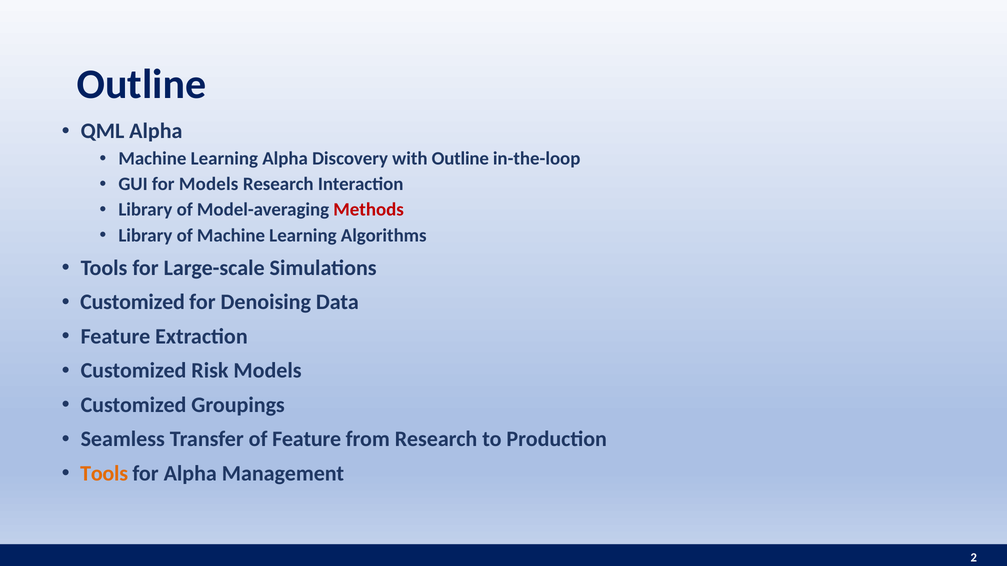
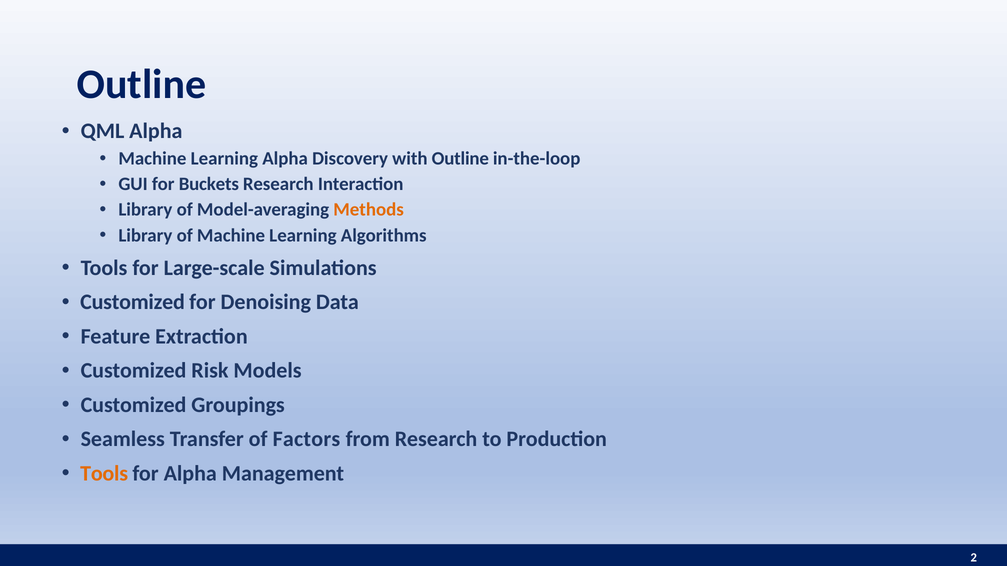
for Models: Models -> Buckets
Methods colour: red -> orange
of Feature: Feature -> Factors
